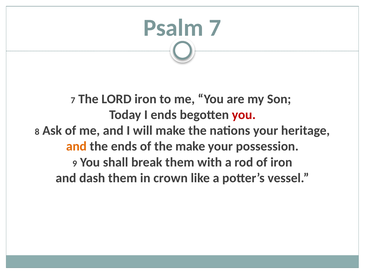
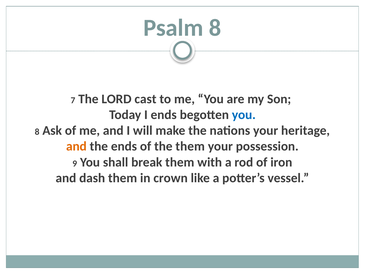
Psalm 7: 7 -> 8
LORD iron: iron -> cast
you at (244, 115) colour: red -> blue
the make: make -> them
